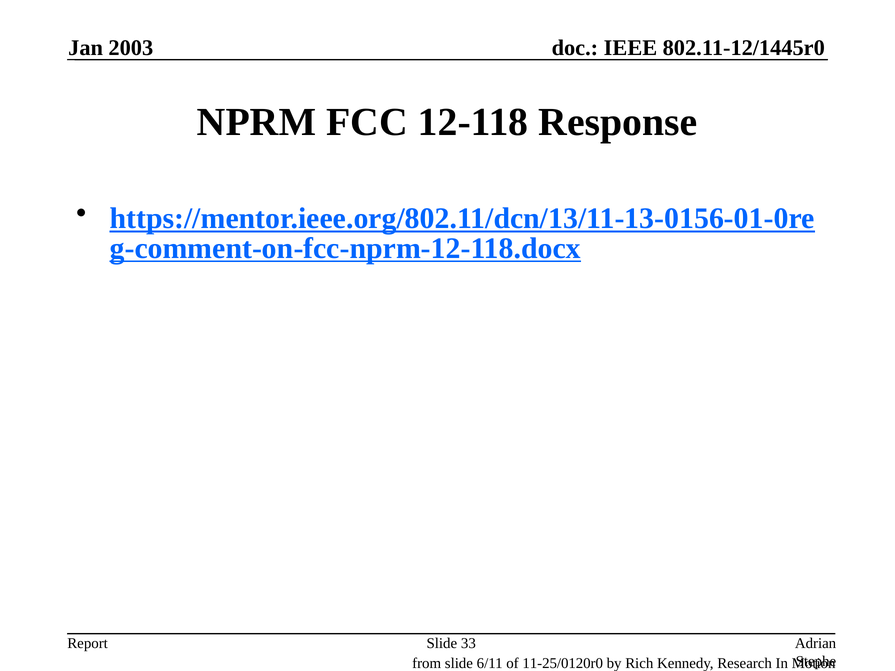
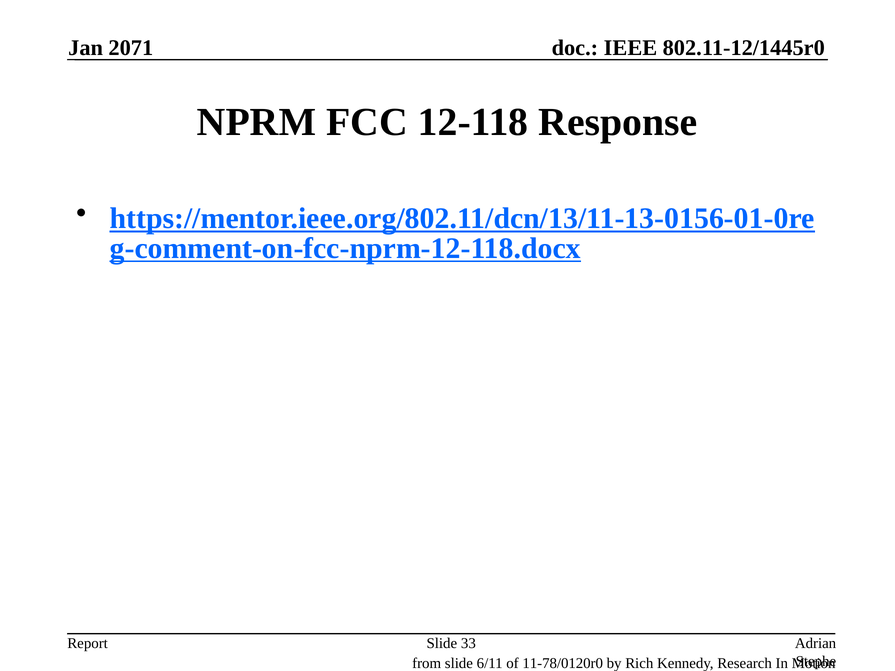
2003: 2003 -> 2071
11-25/0120r0: 11-25/0120r0 -> 11-78/0120r0
